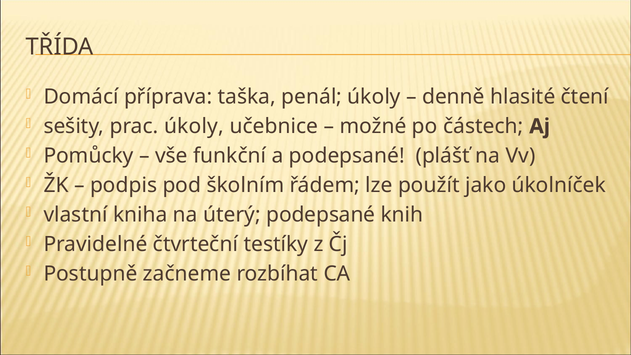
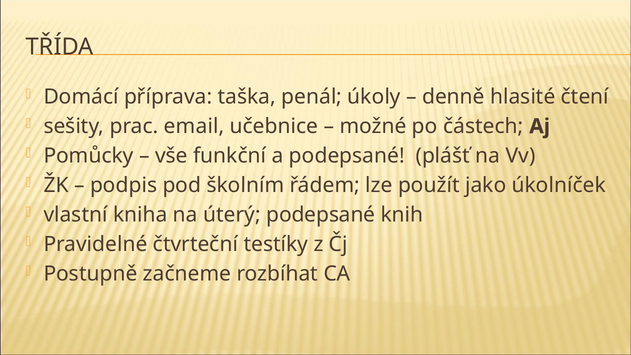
prac úkoly: úkoly -> email
